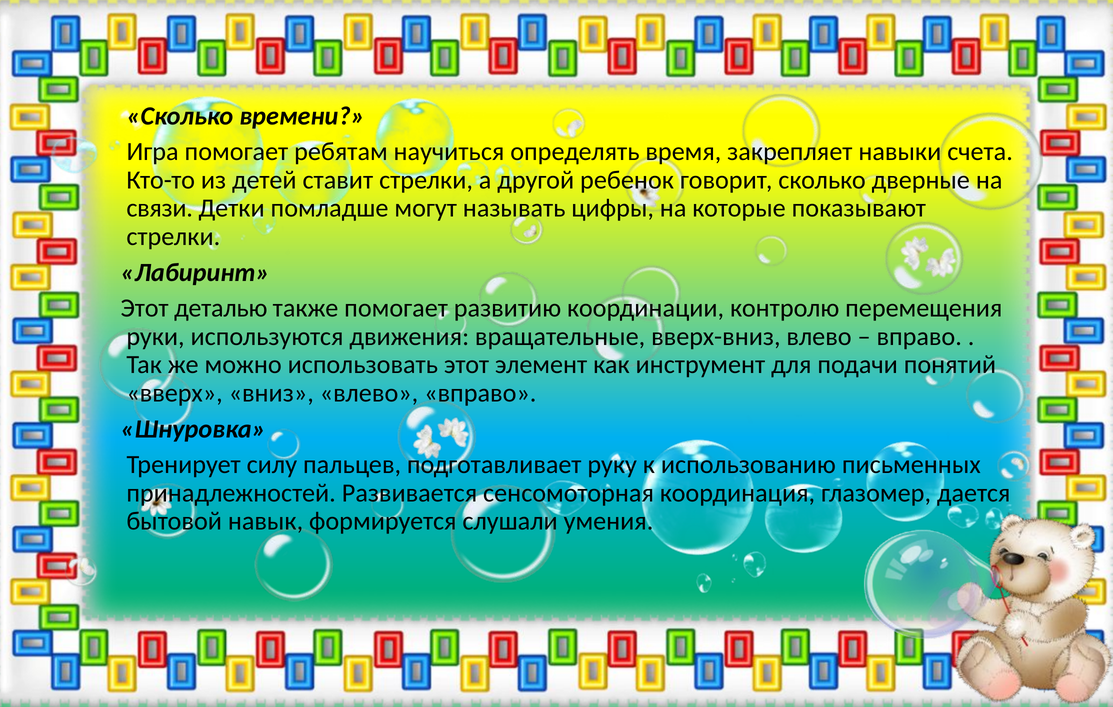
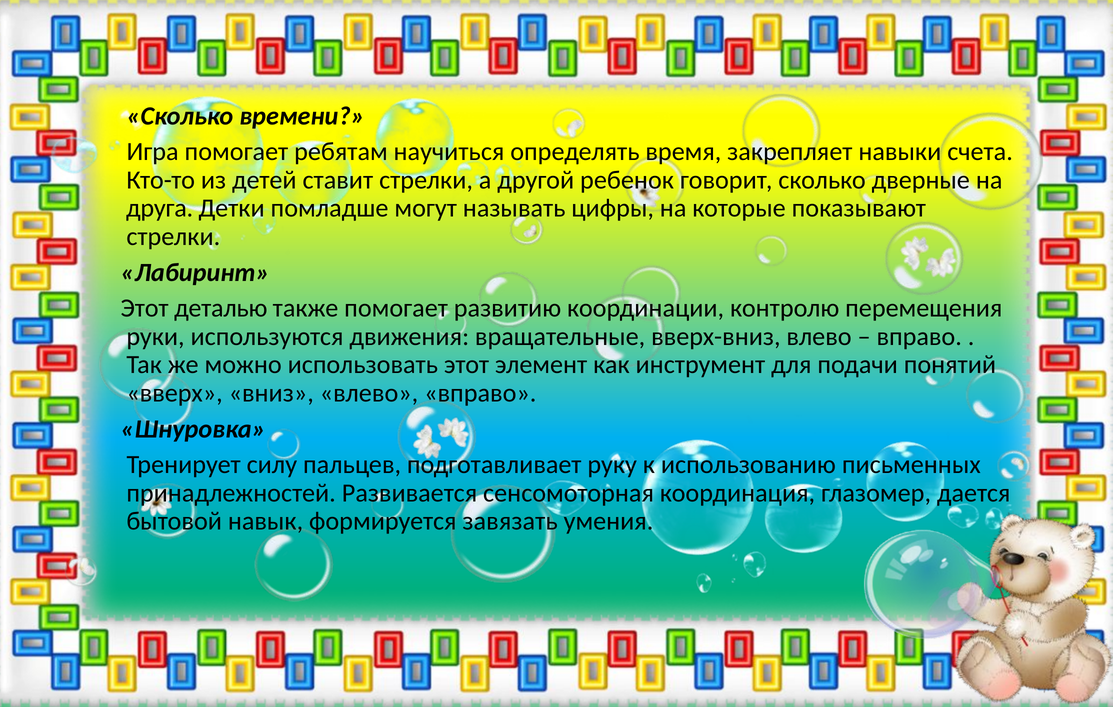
связи: связи -> друга
слушали: слушали -> завязать
